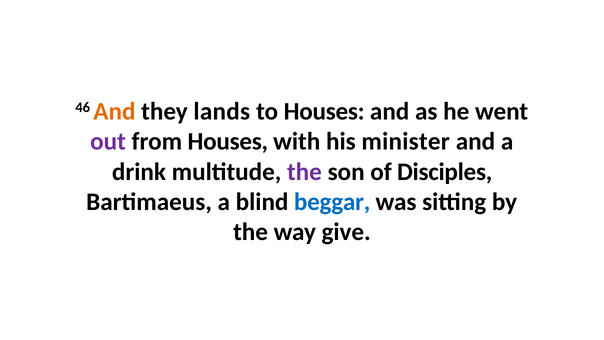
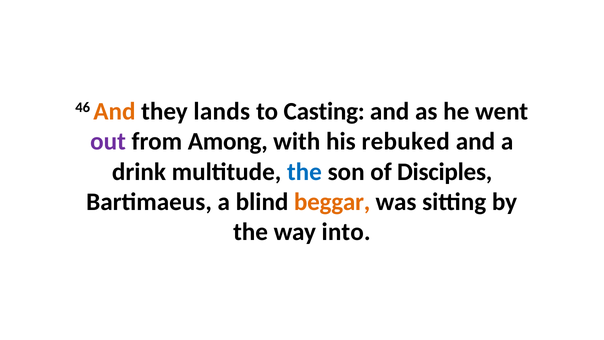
to Houses: Houses -> Casting
from Houses: Houses -> Among
minister: minister -> rebuked
the at (304, 172) colour: purple -> blue
beggar colour: blue -> orange
give: give -> into
